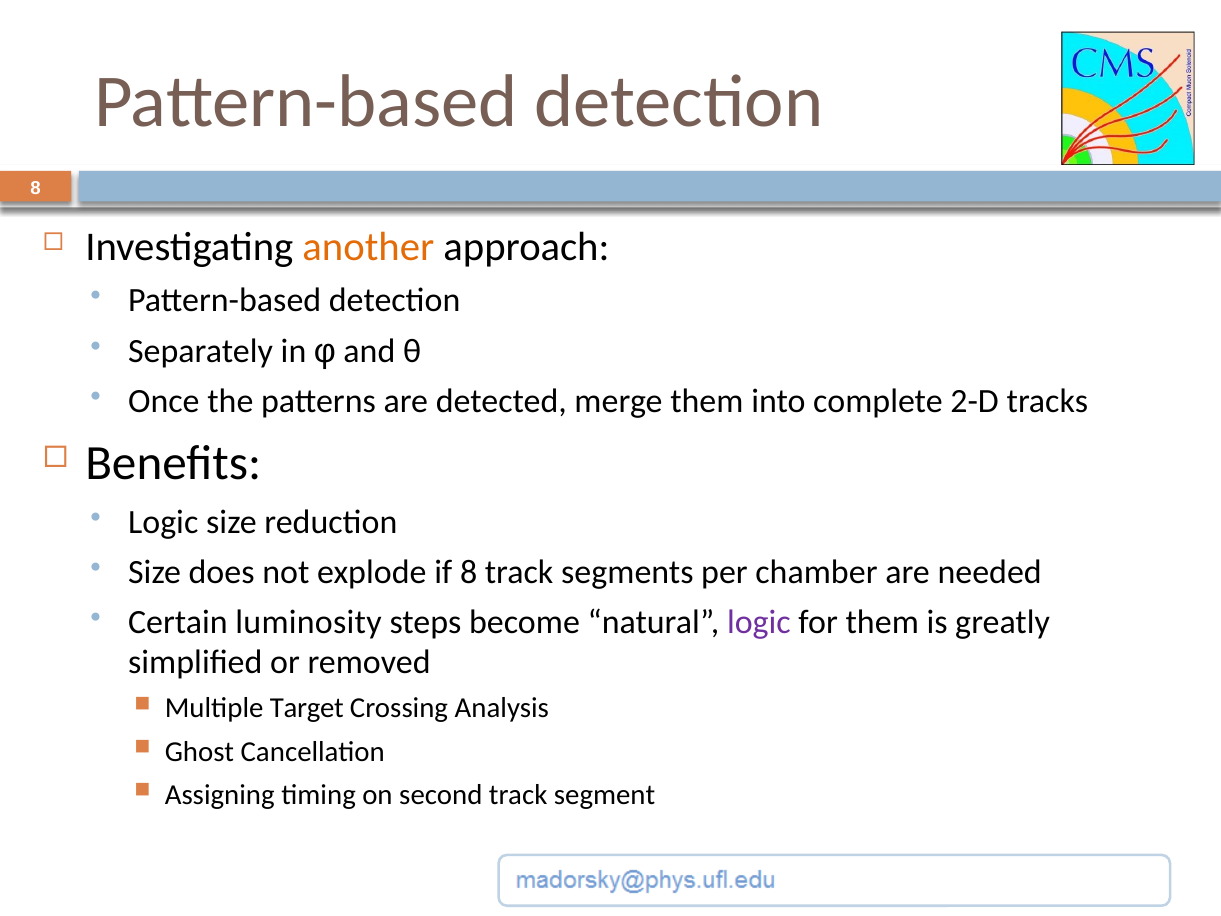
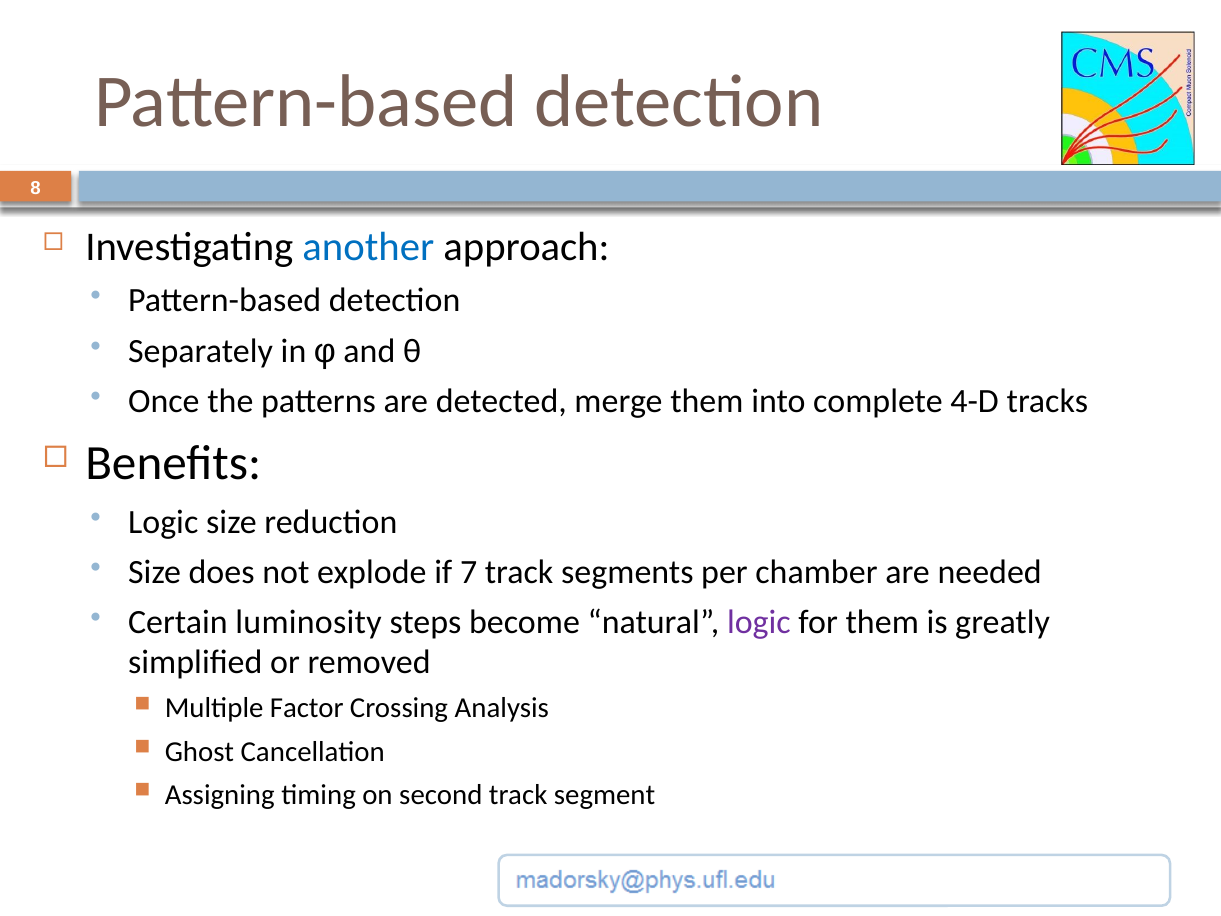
another colour: orange -> blue
2-D: 2-D -> 4-D
if 8: 8 -> 7
Target: Target -> Factor
